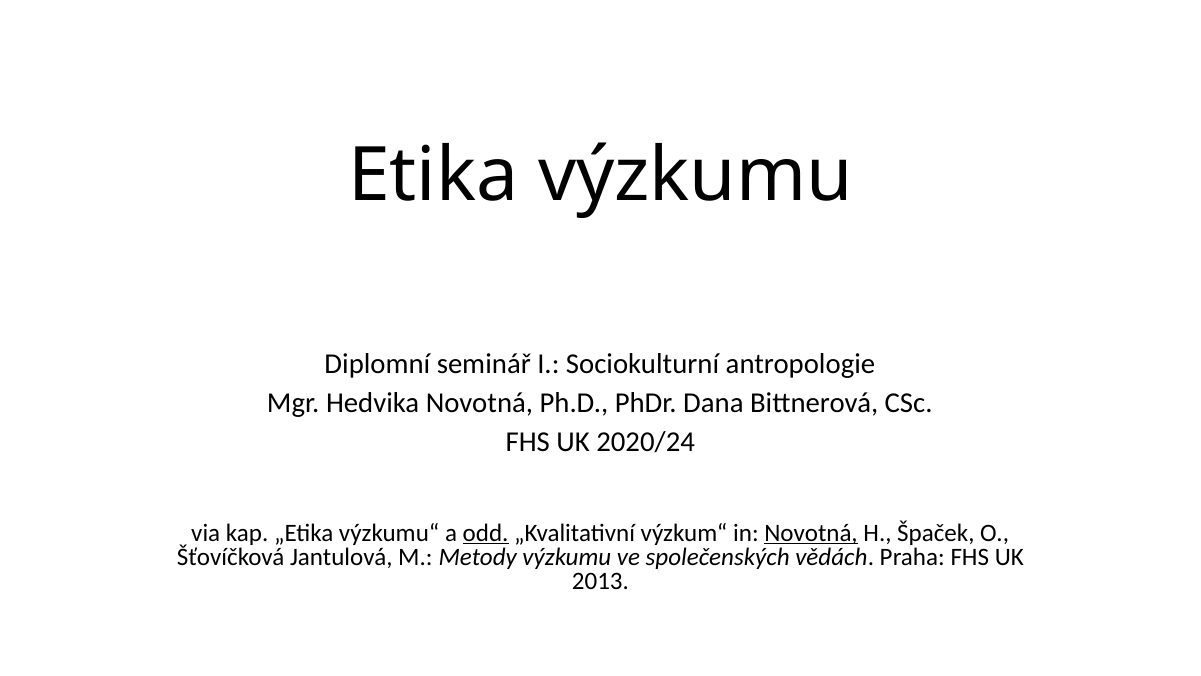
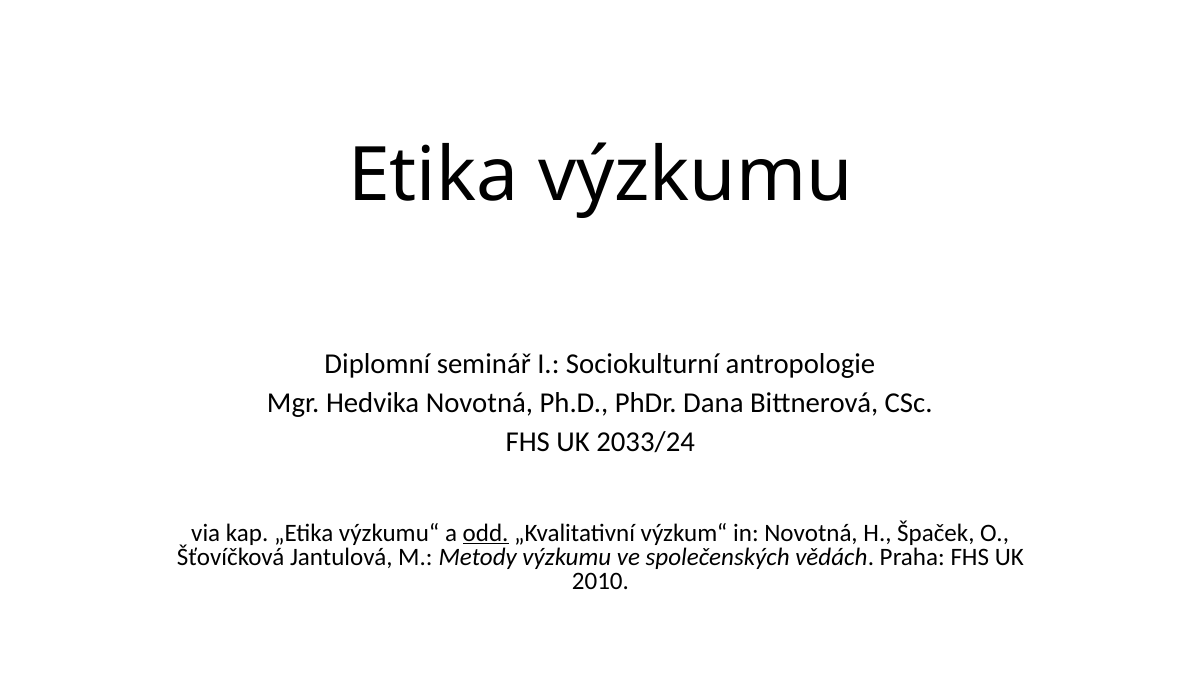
2020/24: 2020/24 -> 2033/24
Novotná at (811, 533) underline: present -> none
2013: 2013 -> 2010
